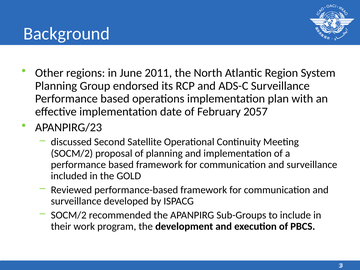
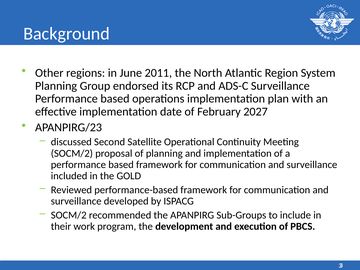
2057: 2057 -> 2027
